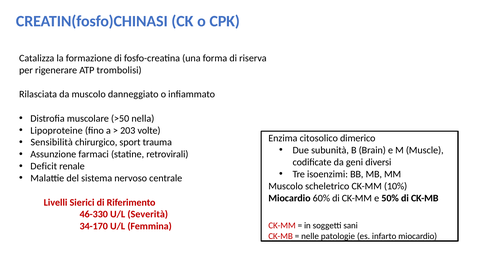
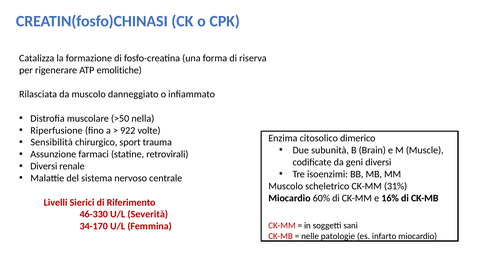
trombolisi: trombolisi -> emolitiche
Lipoproteine: Lipoproteine -> Riperfusione
203: 203 -> 922
Deficit at (44, 167): Deficit -> Diversi
10%: 10% -> 31%
50%: 50% -> 16%
